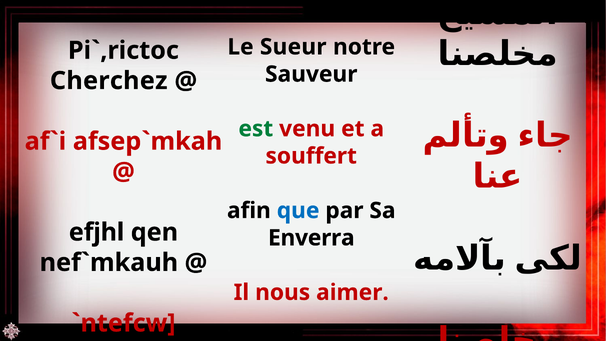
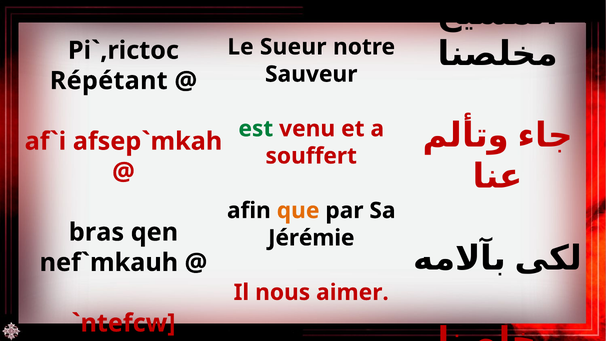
Cherchez: Cherchez -> Répétant
que colour: blue -> orange
efjhl: efjhl -> bras
Enverra: Enverra -> Jérémie
